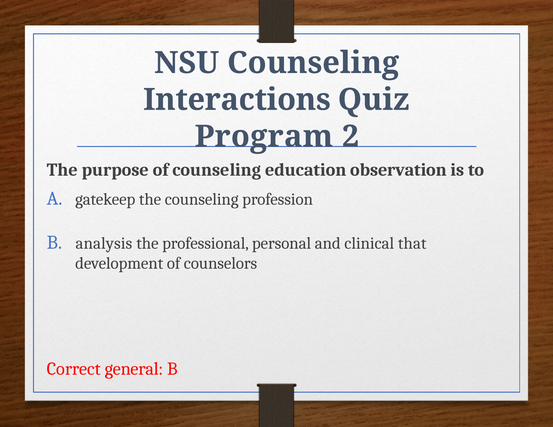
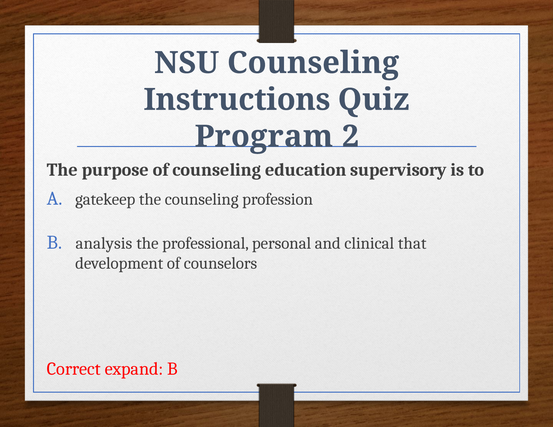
Interactions: Interactions -> Instructions
observation: observation -> supervisory
general: general -> expand
